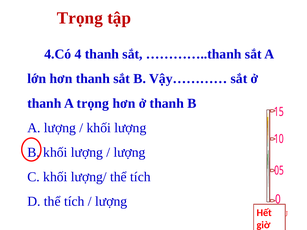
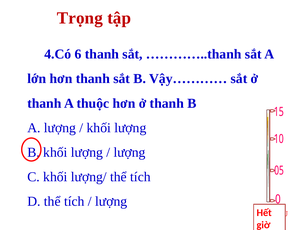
4: 4 -> 6
A trọng: trọng -> thuộc
